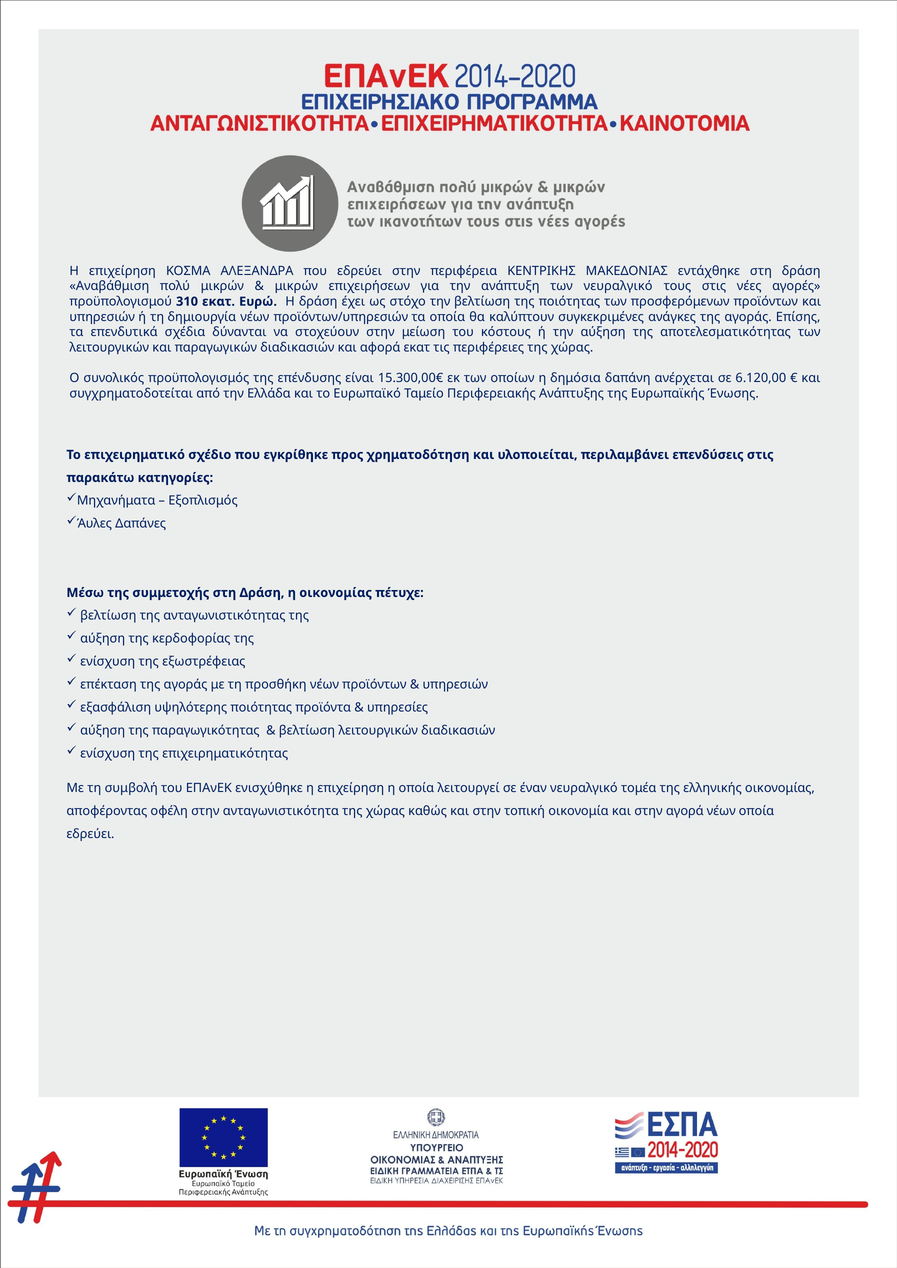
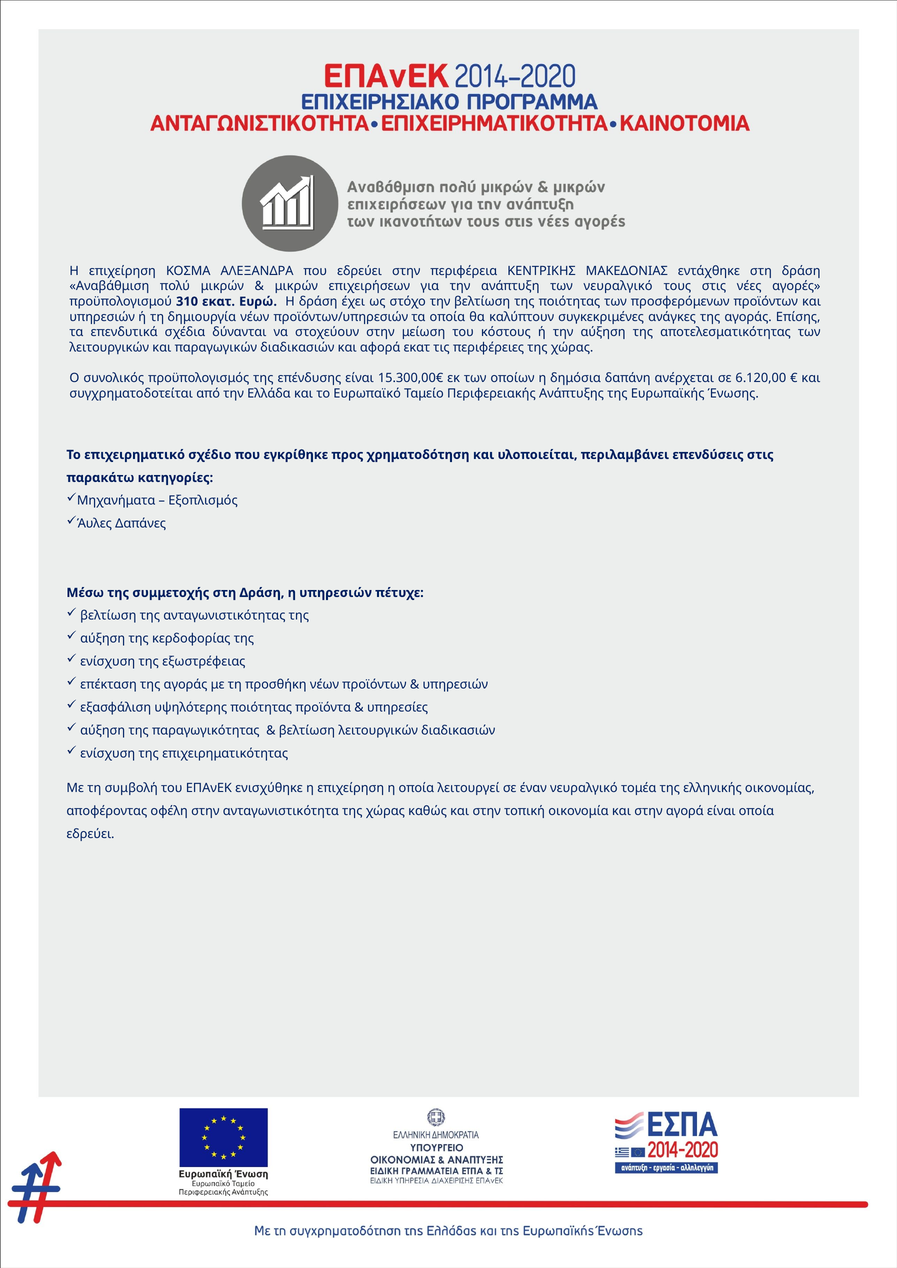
η οικονομίας: οικονομίας -> υπηρεσιών
αγορά νέων: νέων -> είναι
